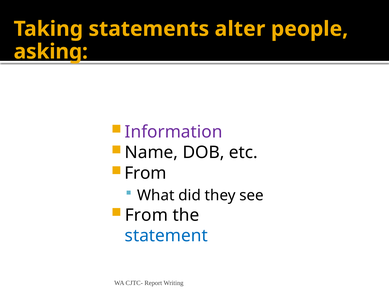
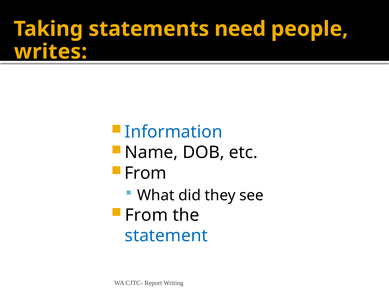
alter: alter -> need
asking: asking -> writes
Information colour: purple -> blue
